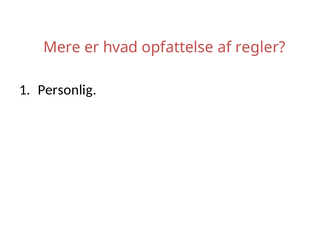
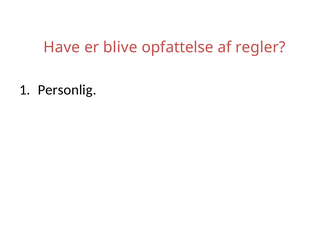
Mere: Mere -> Have
hvad: hvad -> blive
